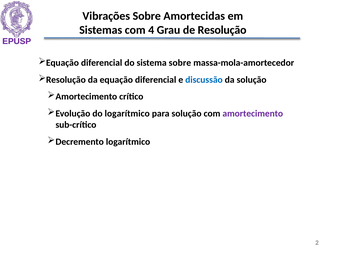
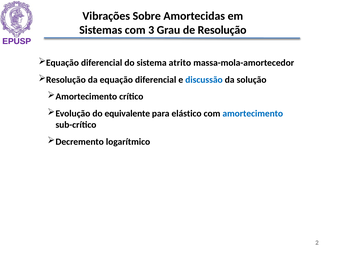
4: 4 -> 3
sistema sobre: sobre -> atrito
do logarítmico: logarítmico -> equivalente
para solução: solução -> elástico
amortecimento at (253, 114) colour: purple -> blue
